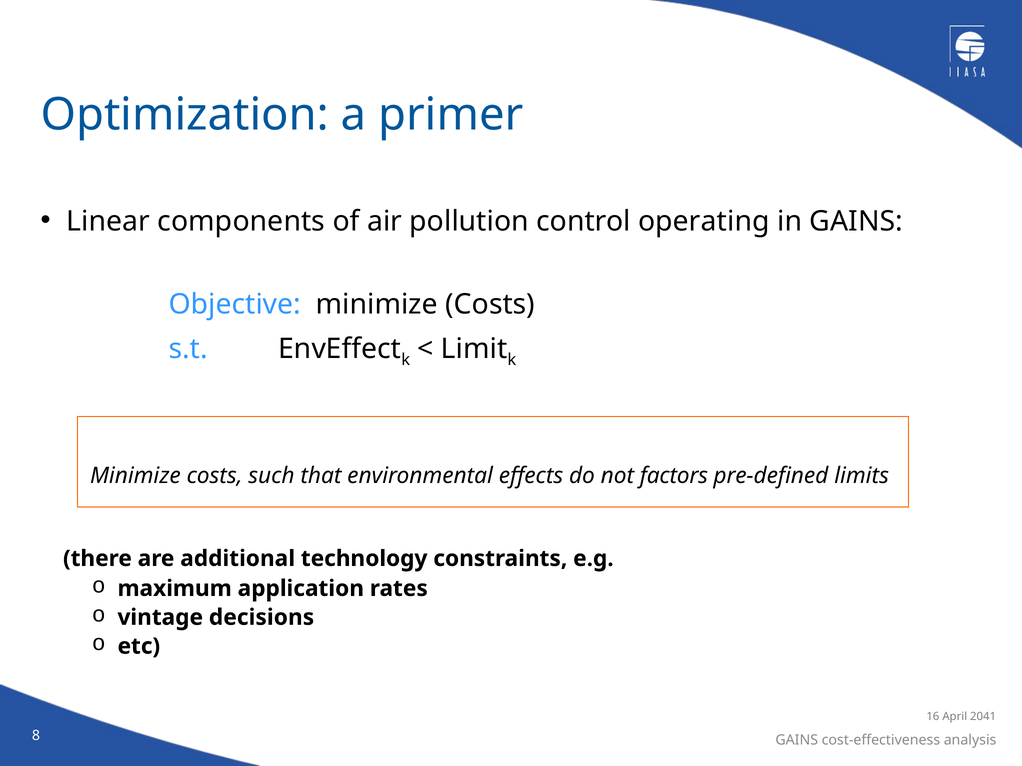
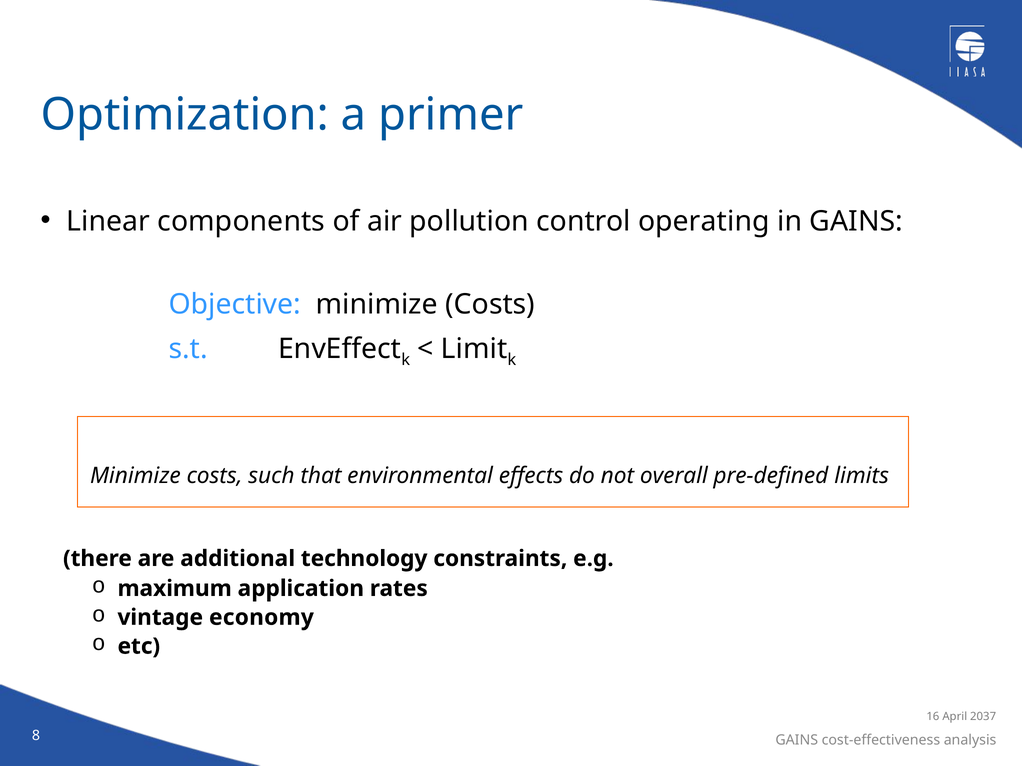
factors: factors -> overall
decisions: decisions -> economy
2041: 2041 -> 2037
